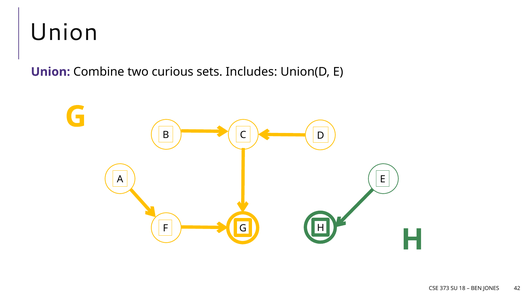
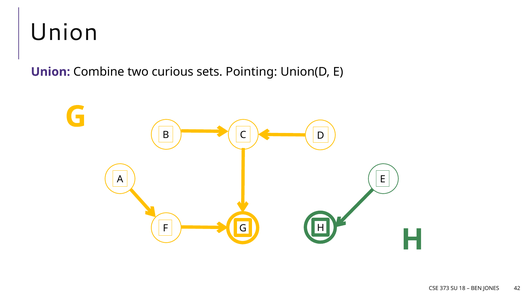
Includes: Includes -> Pointing
